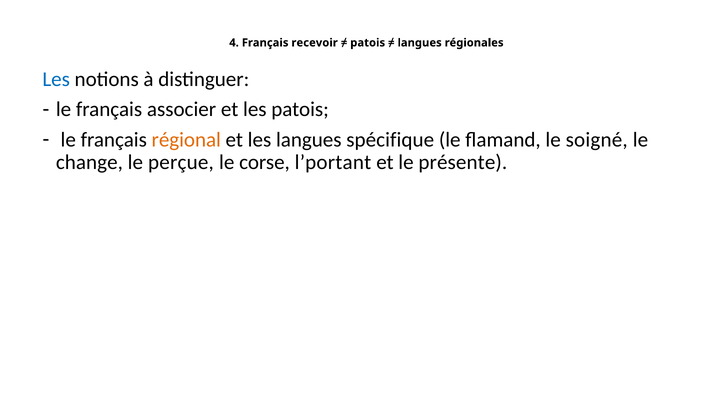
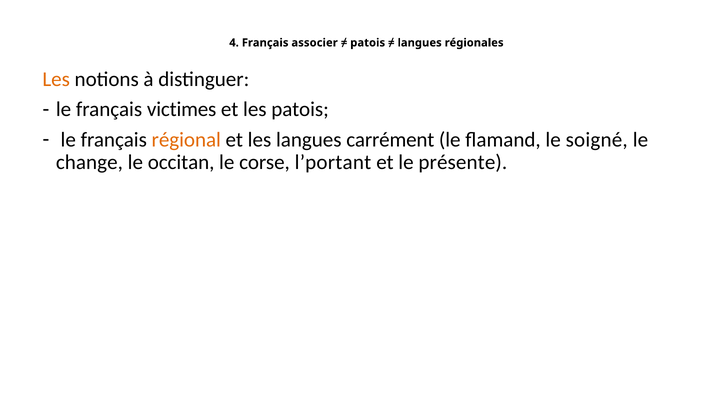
recevoir: recevoir -> associer
Les at (56, 79) colour: blue -> orange
associer: associer -> victimes
spécifique: spécifique -> carrément
perçue: perçue -> occitan
